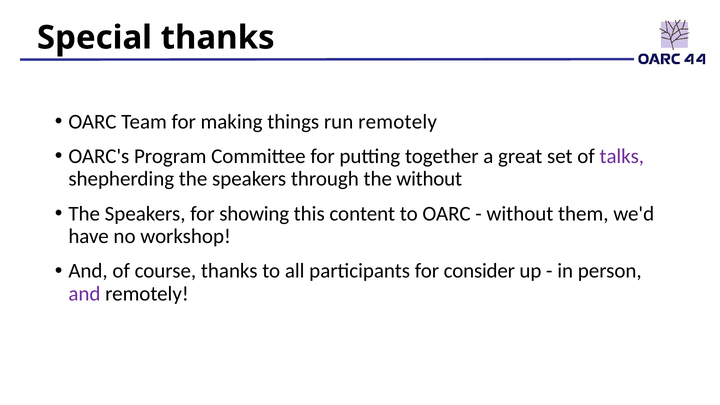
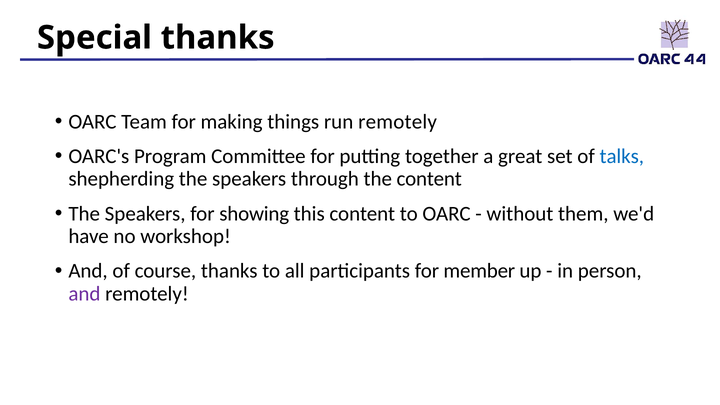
talks colour: purple -> blue
the without: without -> content
consider: consider -> member
